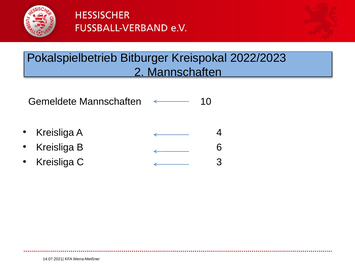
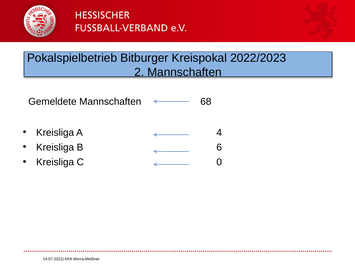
10: 10 -> 68
3: 3 -> 0
